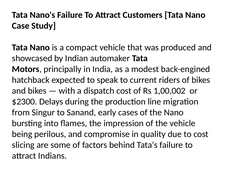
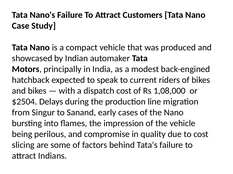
1,00,002: 1,00,002 -> 1,08,000
$2300: $2300 -> $2504
